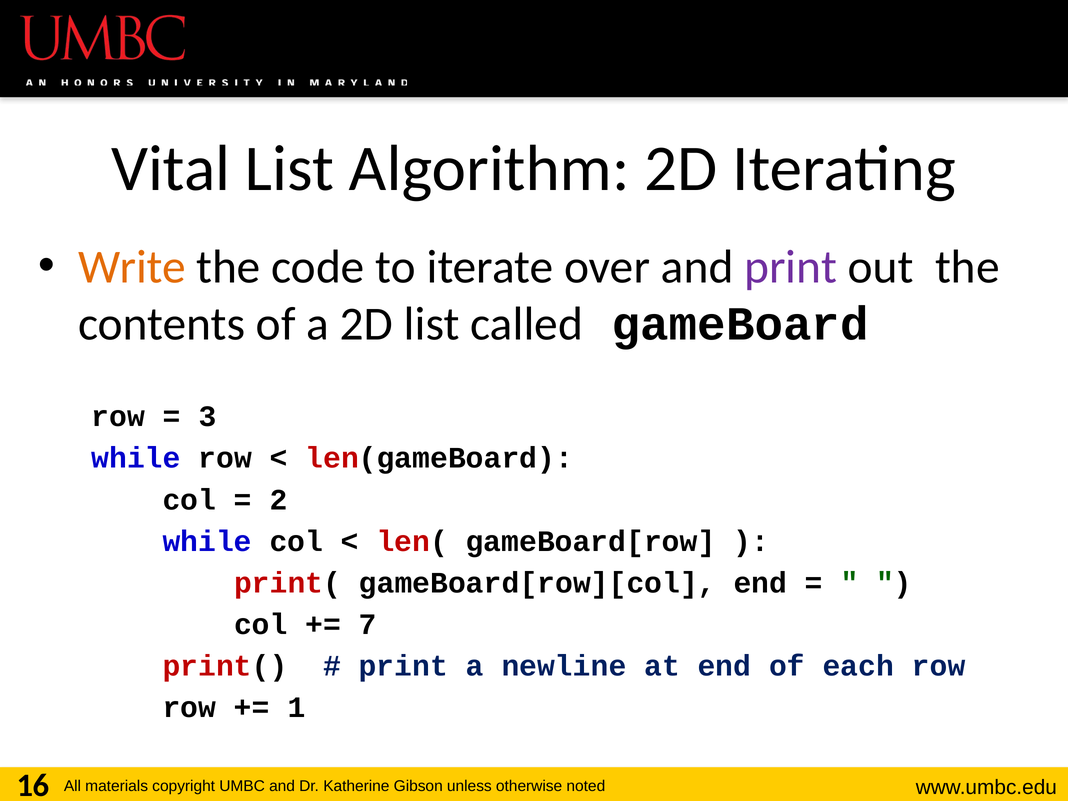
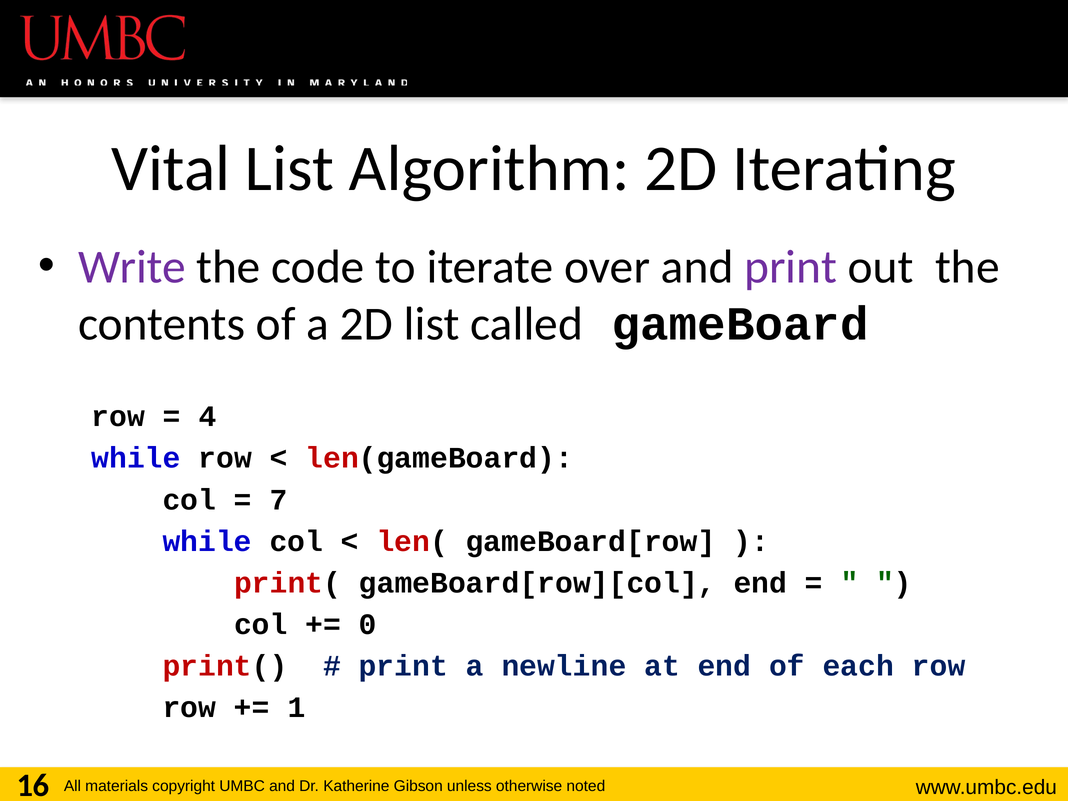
Write colour: orange -> purple
3: 3 -> 4
2: 2 -> 7
7: 7 -> 0
